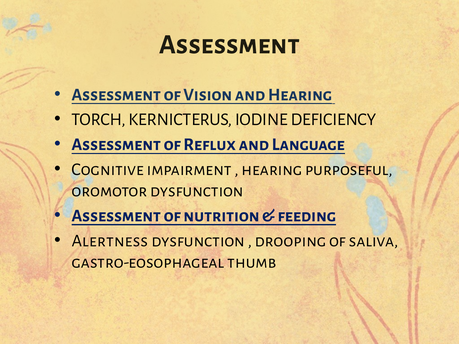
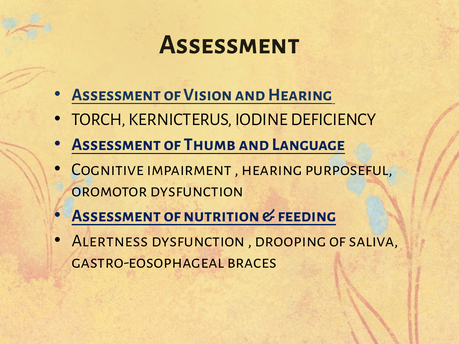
Reflux: Reflux -> Thumb
thumb: thumb -> braces
